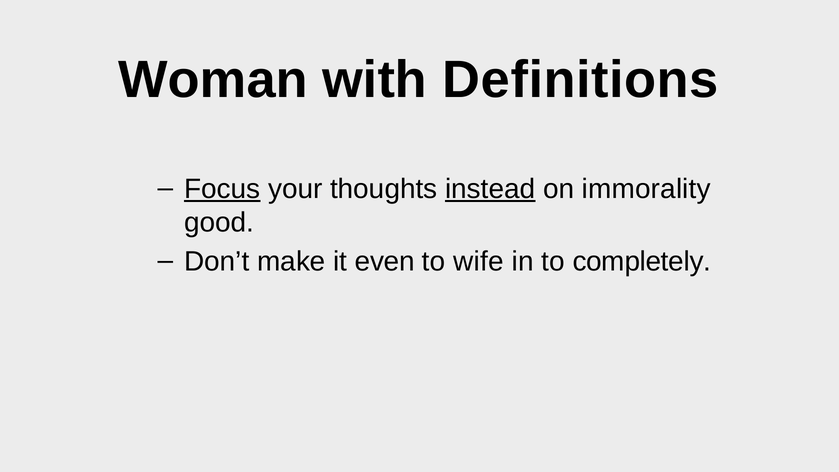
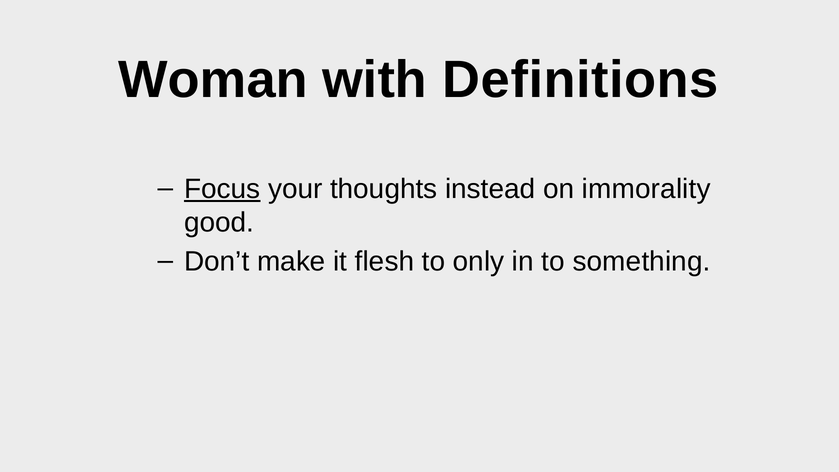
instead underline: present -> none
even: even -> flesh
wife: wife -> only
completely: completely -> something
